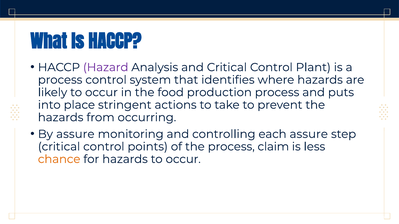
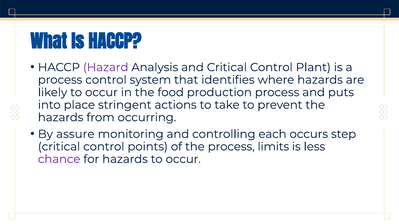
each assure: assure -> occurs
claim: claim -> limits
chance colour: orange -> purple
